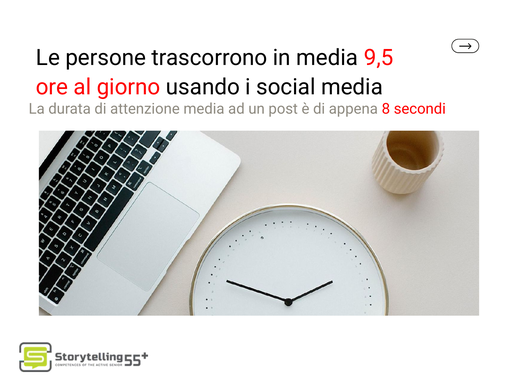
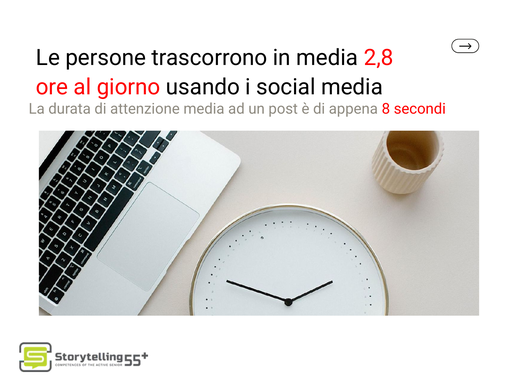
9,5: 9,5 -> 2,8
